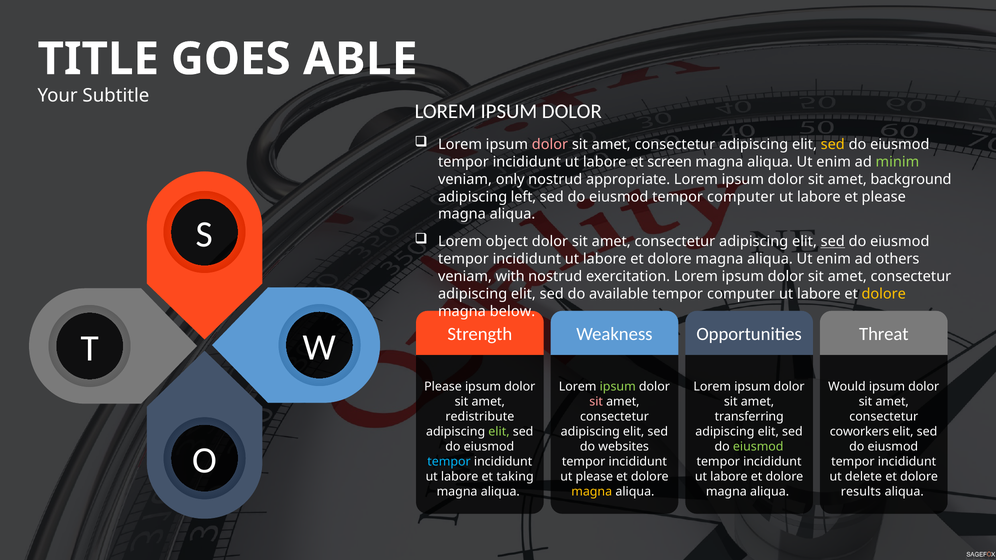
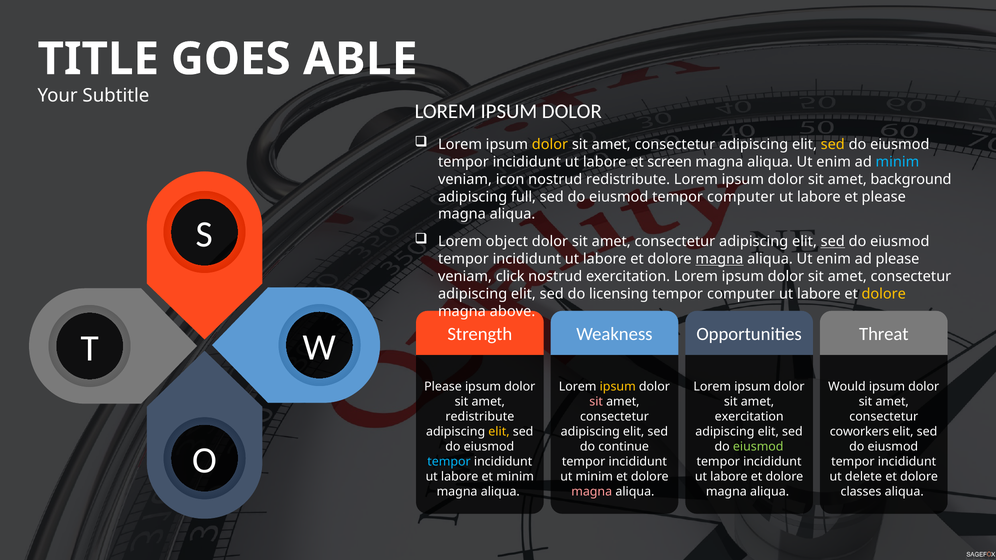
dolor at (550, 145) colour: pink -> yellow
minim at (897, 162) colour: light green -> light blue
only: only -> icon
nostrud appropriate: appropriate -> redistribute
left: left -> full
magna at (719, 259) underline: none -> present
ad others: others -> please
with: with -> click
available: available -> licensing
below: below -> above
ipsum at (618, 387) colour: light green -> yellow
transferring at (749, 417): transferring -> exercitation
elit at (499, 432) colour: light green -> yellow
websites: websites -> continue
et taking: taking -> minim
ut please: please -> minim
magna at (592, 492) colour: yellow -> pink
results: results -> classes
